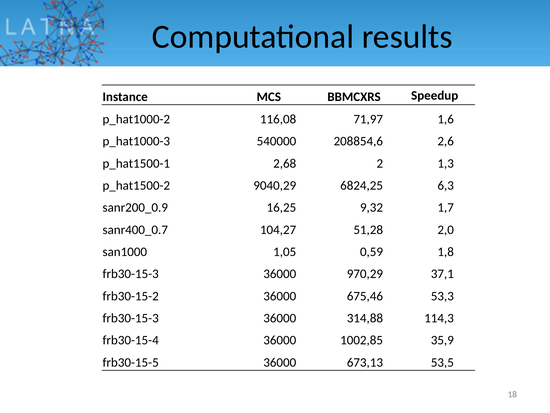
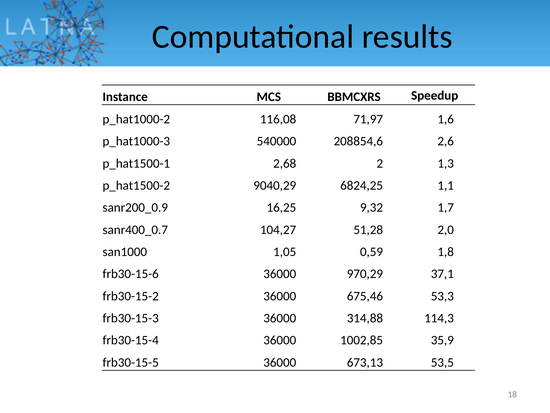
6,3: 6,3 -> 1,1
frb30-15-3 at (131, 274): frb30-15-3 -> frb30-15-6
